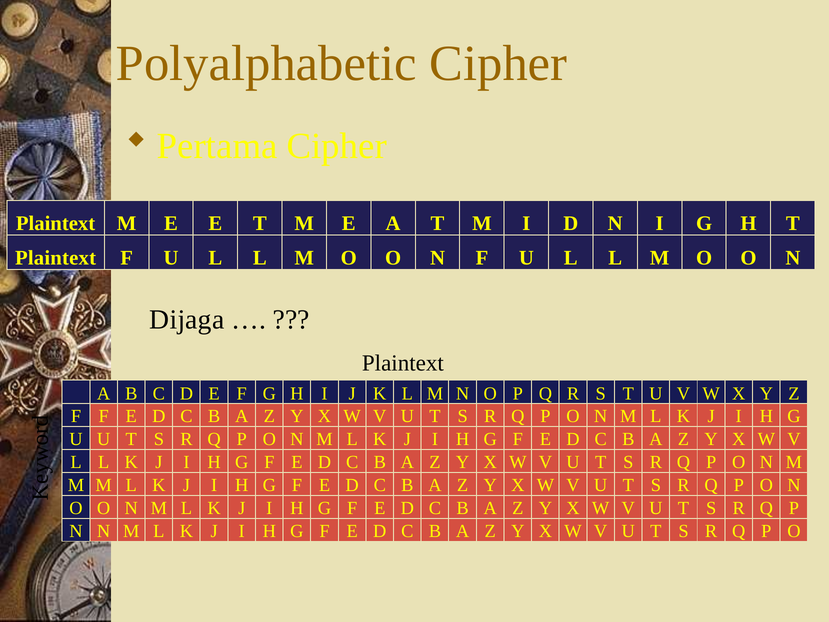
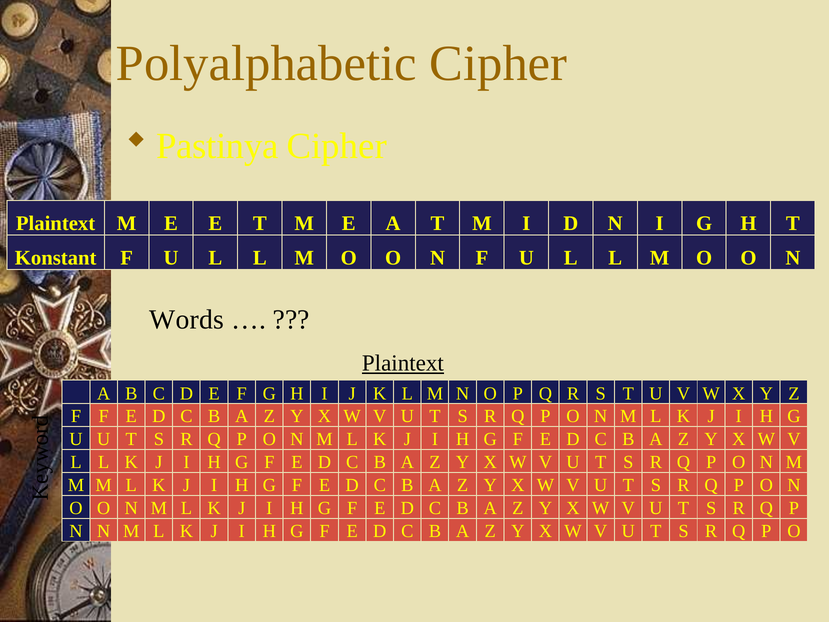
Pertama: Pertama -> Pastinya
Plaintext at (56, 258): Plaintext -> Konstant
Dijaga: Dijaga -> Words
Plaintext at (403, 363) underline: none -> present
